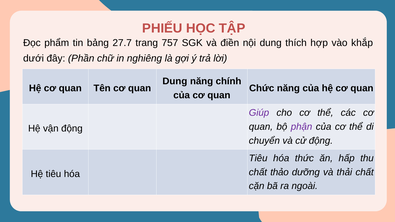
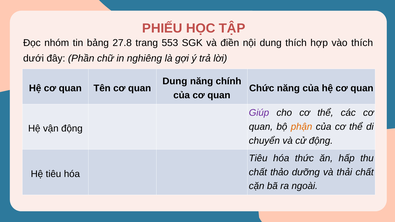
phẩm: phẩm -> nhóm
27.7: 27.7 -> 27.8
757: 757 -> 553
vào khắp: khắp -> thích
phận colour: purple -> orange
